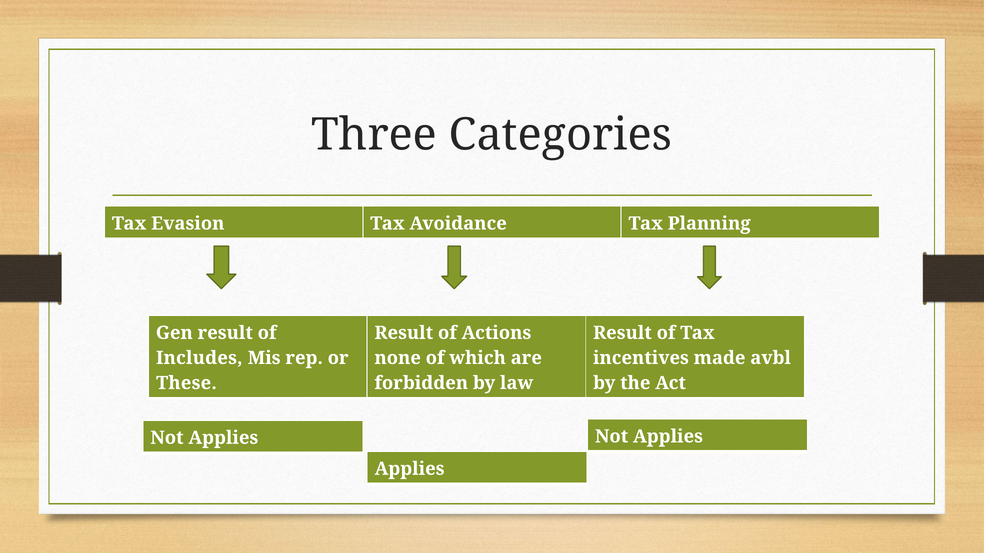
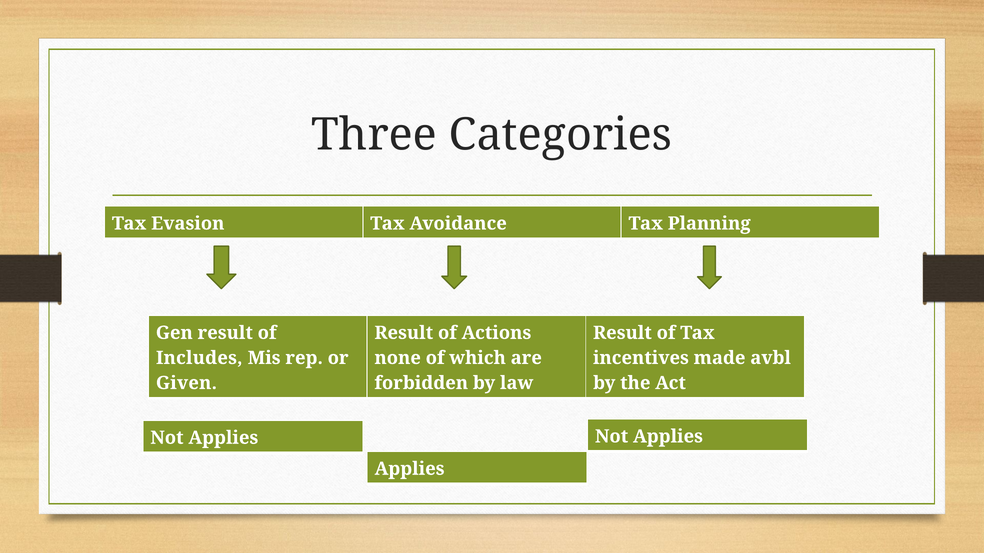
These: These -> Given
